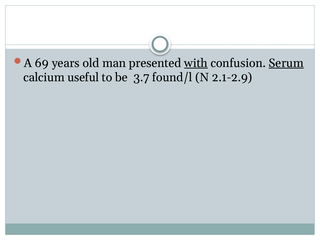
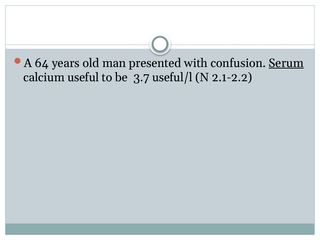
69: 69 -> 64
with underline: present -> none
found/l: found/l -> useful/l
2.1-2.9: 2.1-2.9 -> 2.1-2.2
